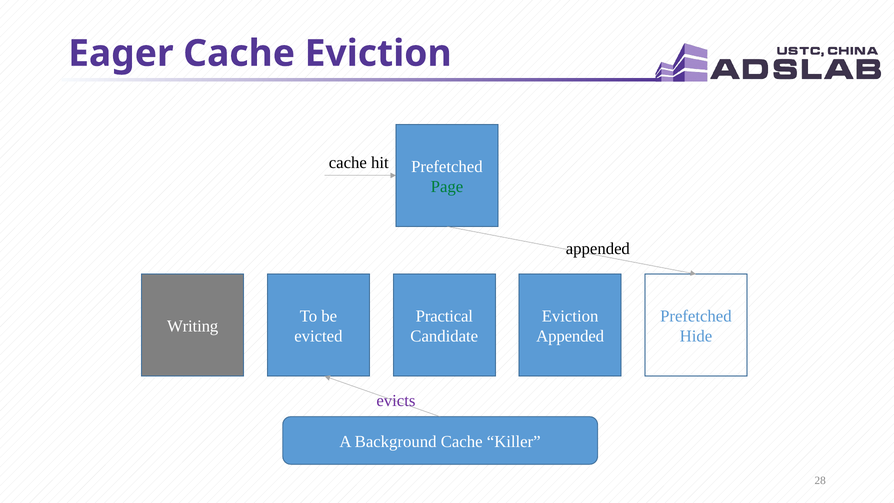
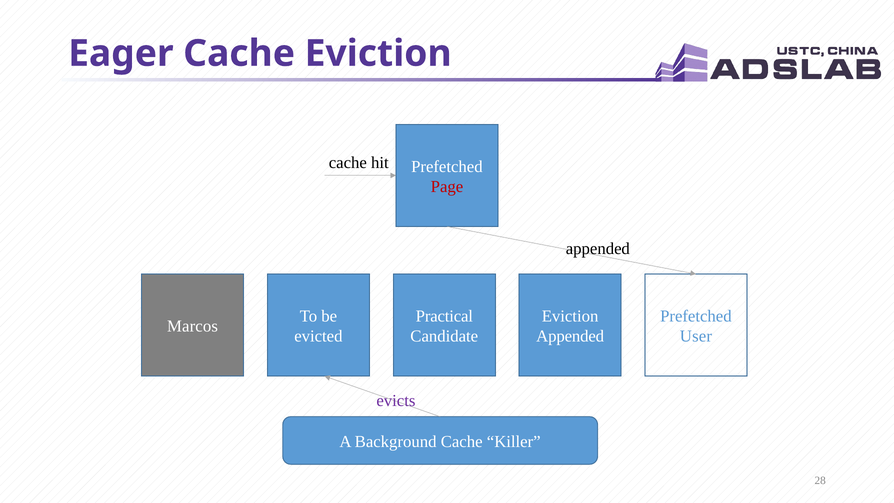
Page colour: green -> red
Writing: Writing -> Marcos
Hide: Hide -> User
